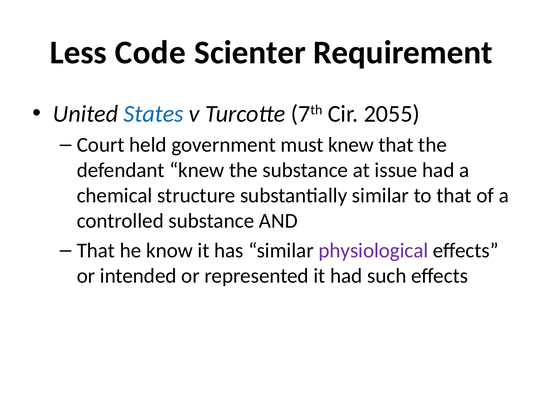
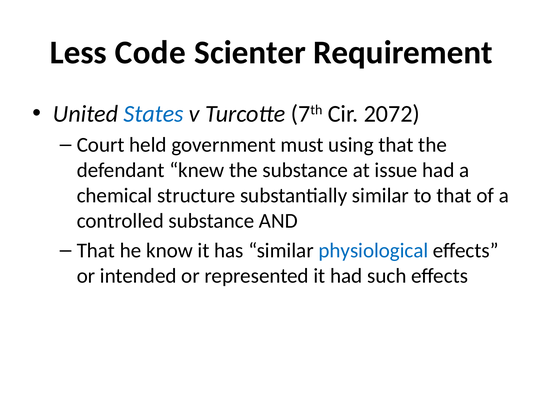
2055: 2055 -> 2072
must knew: knew -> using
physiological colour: purple -> blue
